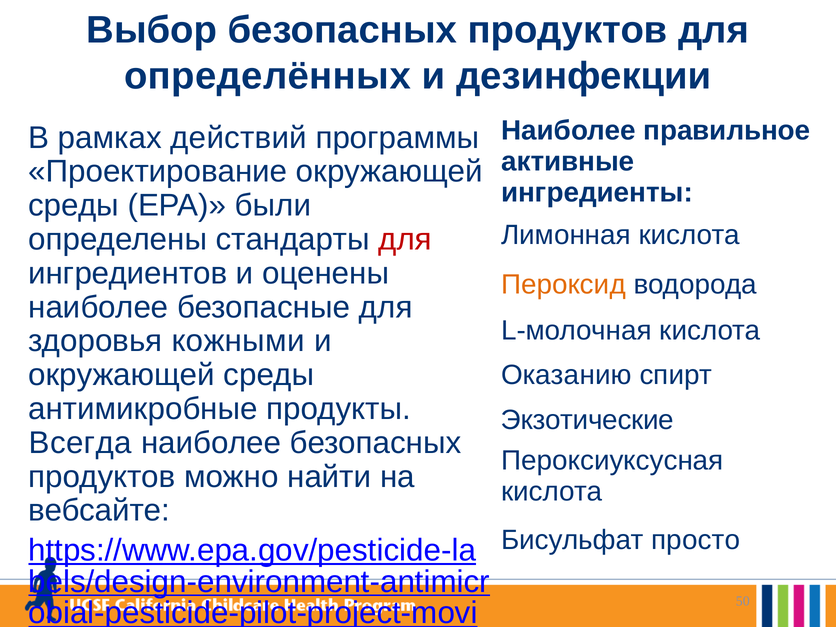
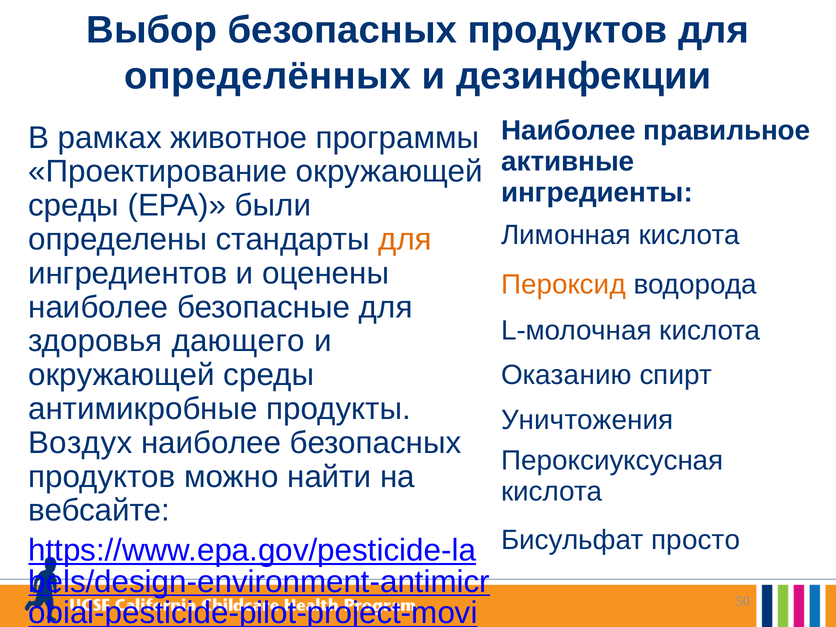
действий: действий -> животное
для at (405, 239) colour: red -> orange
кожными: кожными -> дающего
Экзотические: Экзотические -> Уничтожения
Всегда: Всегда -> Воздух
